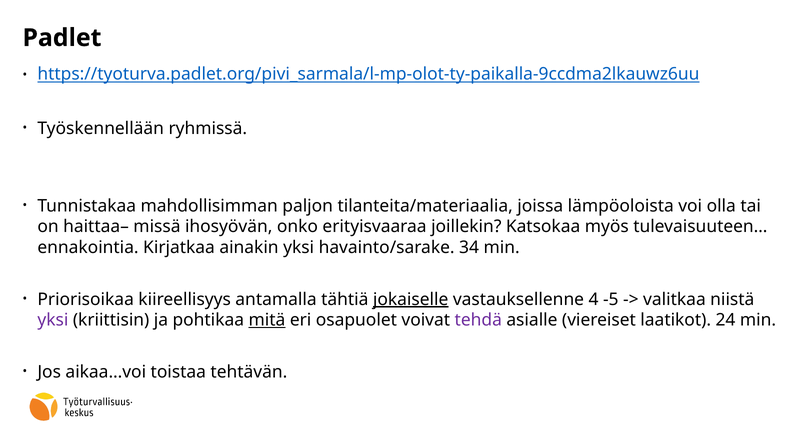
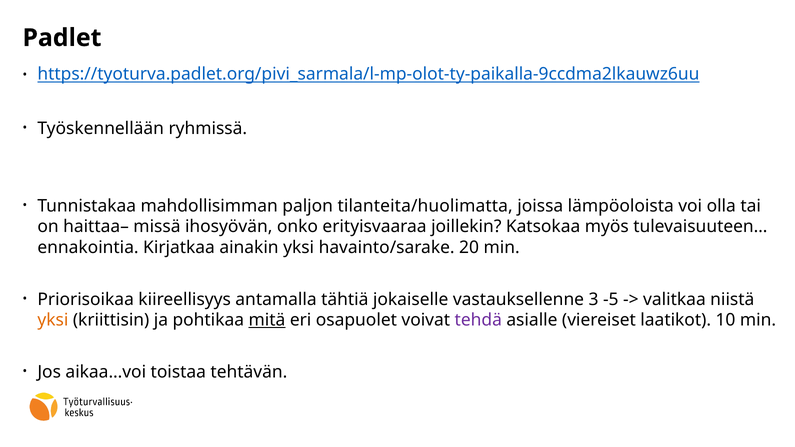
tilanteita/materiaalia: tilanteita/materiaalia -> tilanteita/huolimatta
34: 34 -> 20
jokaiselle underline: present -> none
4: 4 -> 3
yksi at (53, 320) colour: purple -> orange
24: 24 -> 10
